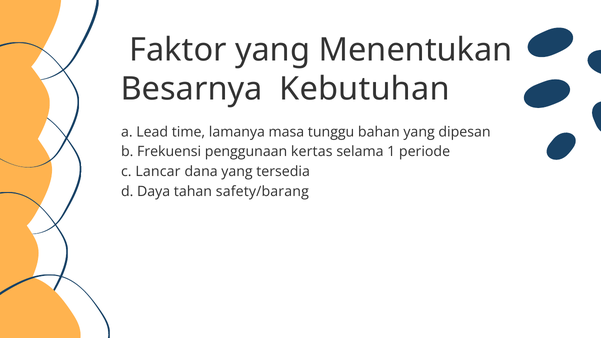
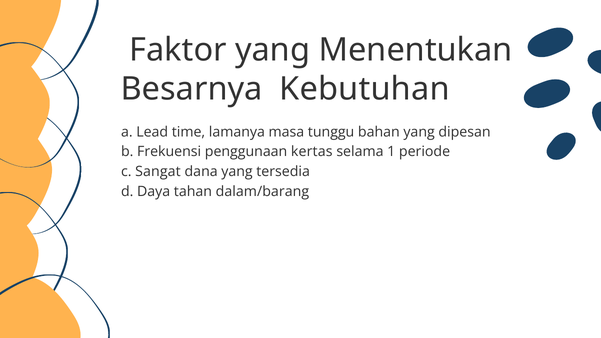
Lancar: Lancar -> Sangat
safety/barang: safety/barang -> dalam/barang
